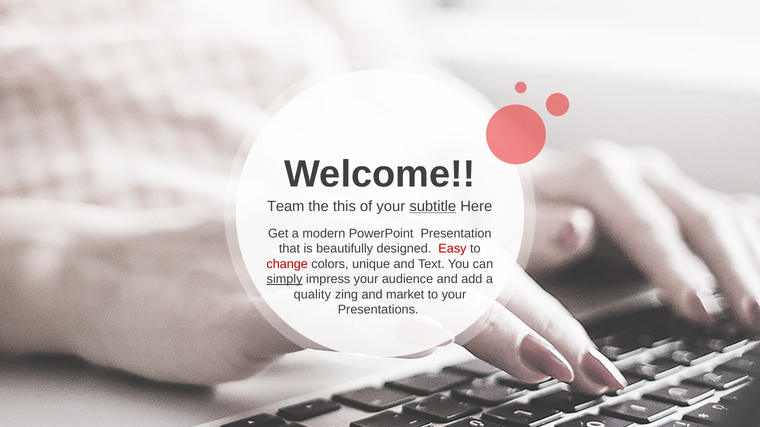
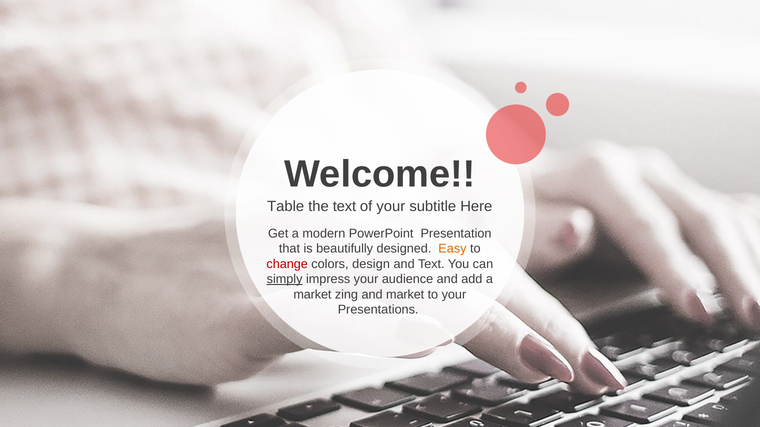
Team: Team -> Table
the this: this -> text
subtitle underline: present -> none
Easy colour: red -> orange
unique: unique -> design
quality at (312, 295): quality -> market
